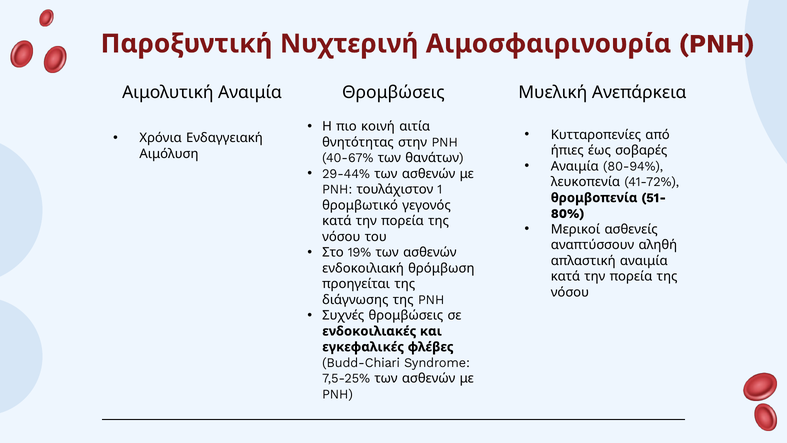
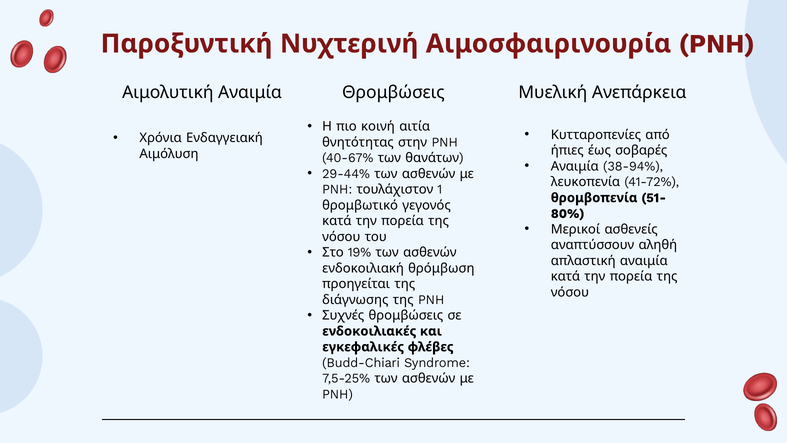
80-94%: 80-94% -> 38-94%
